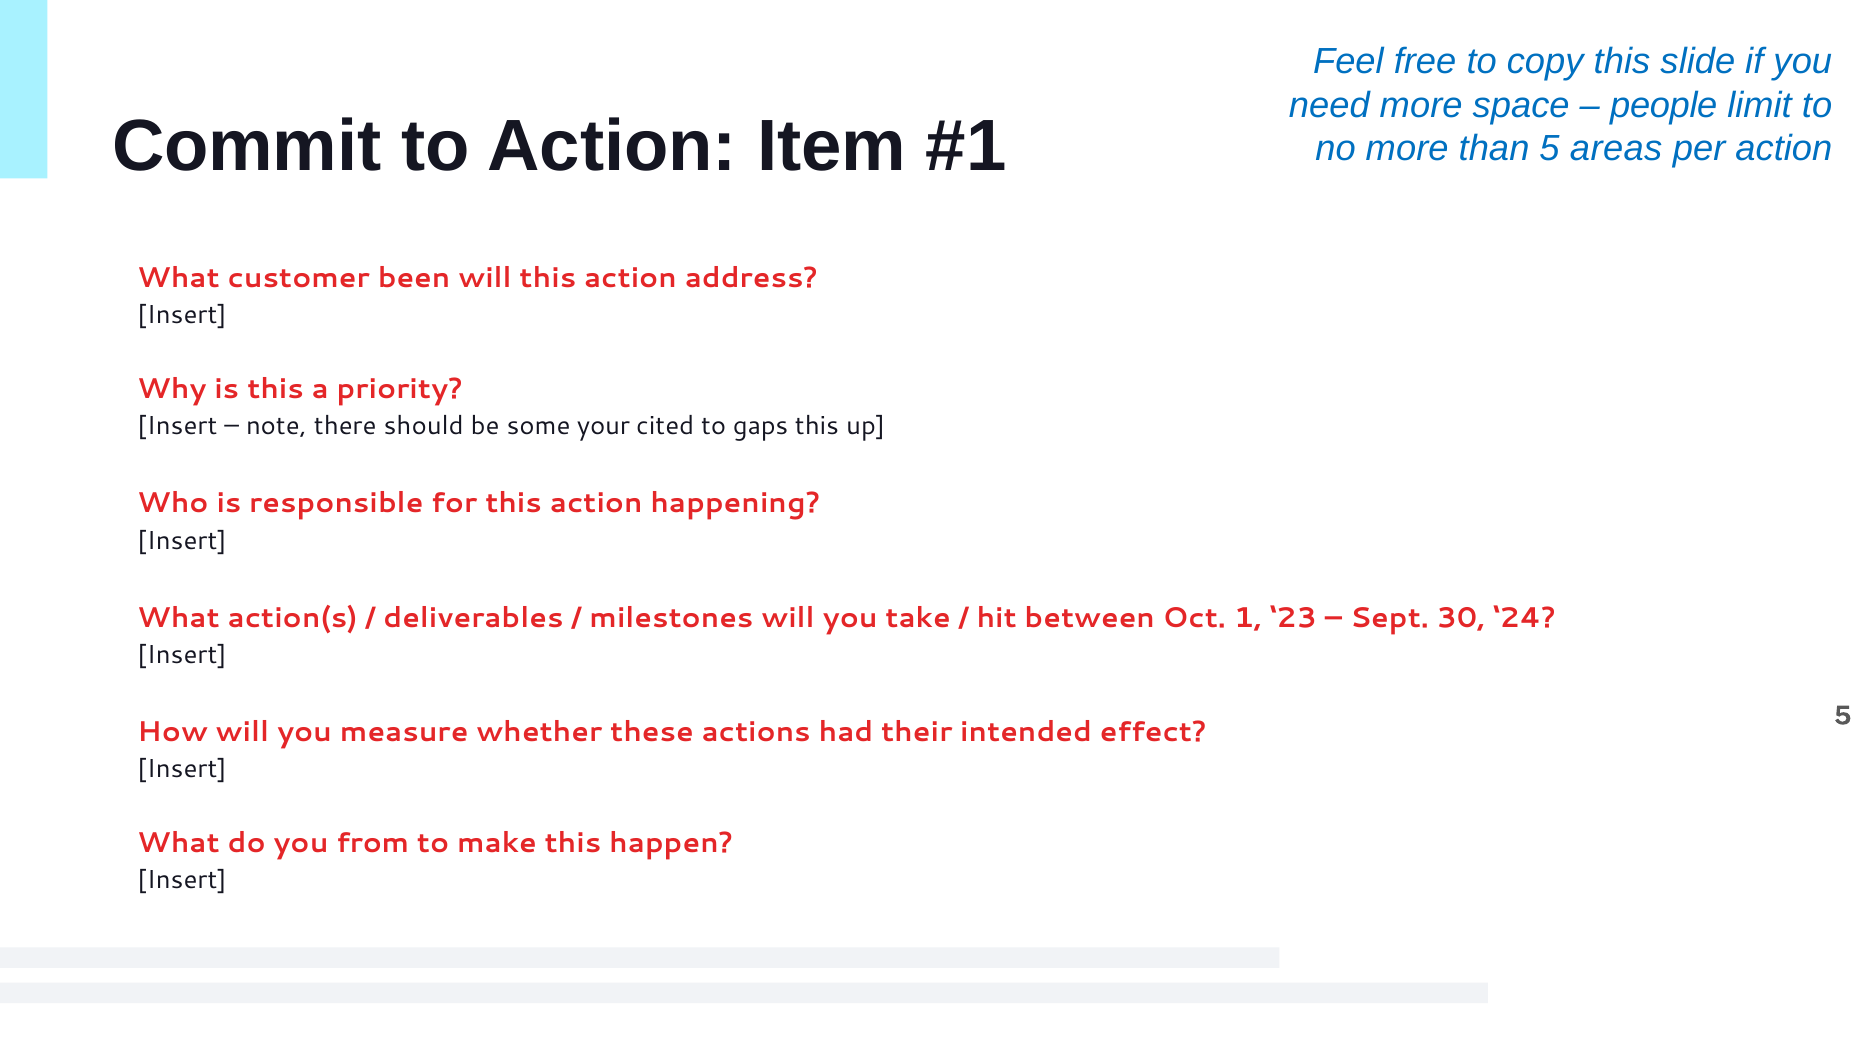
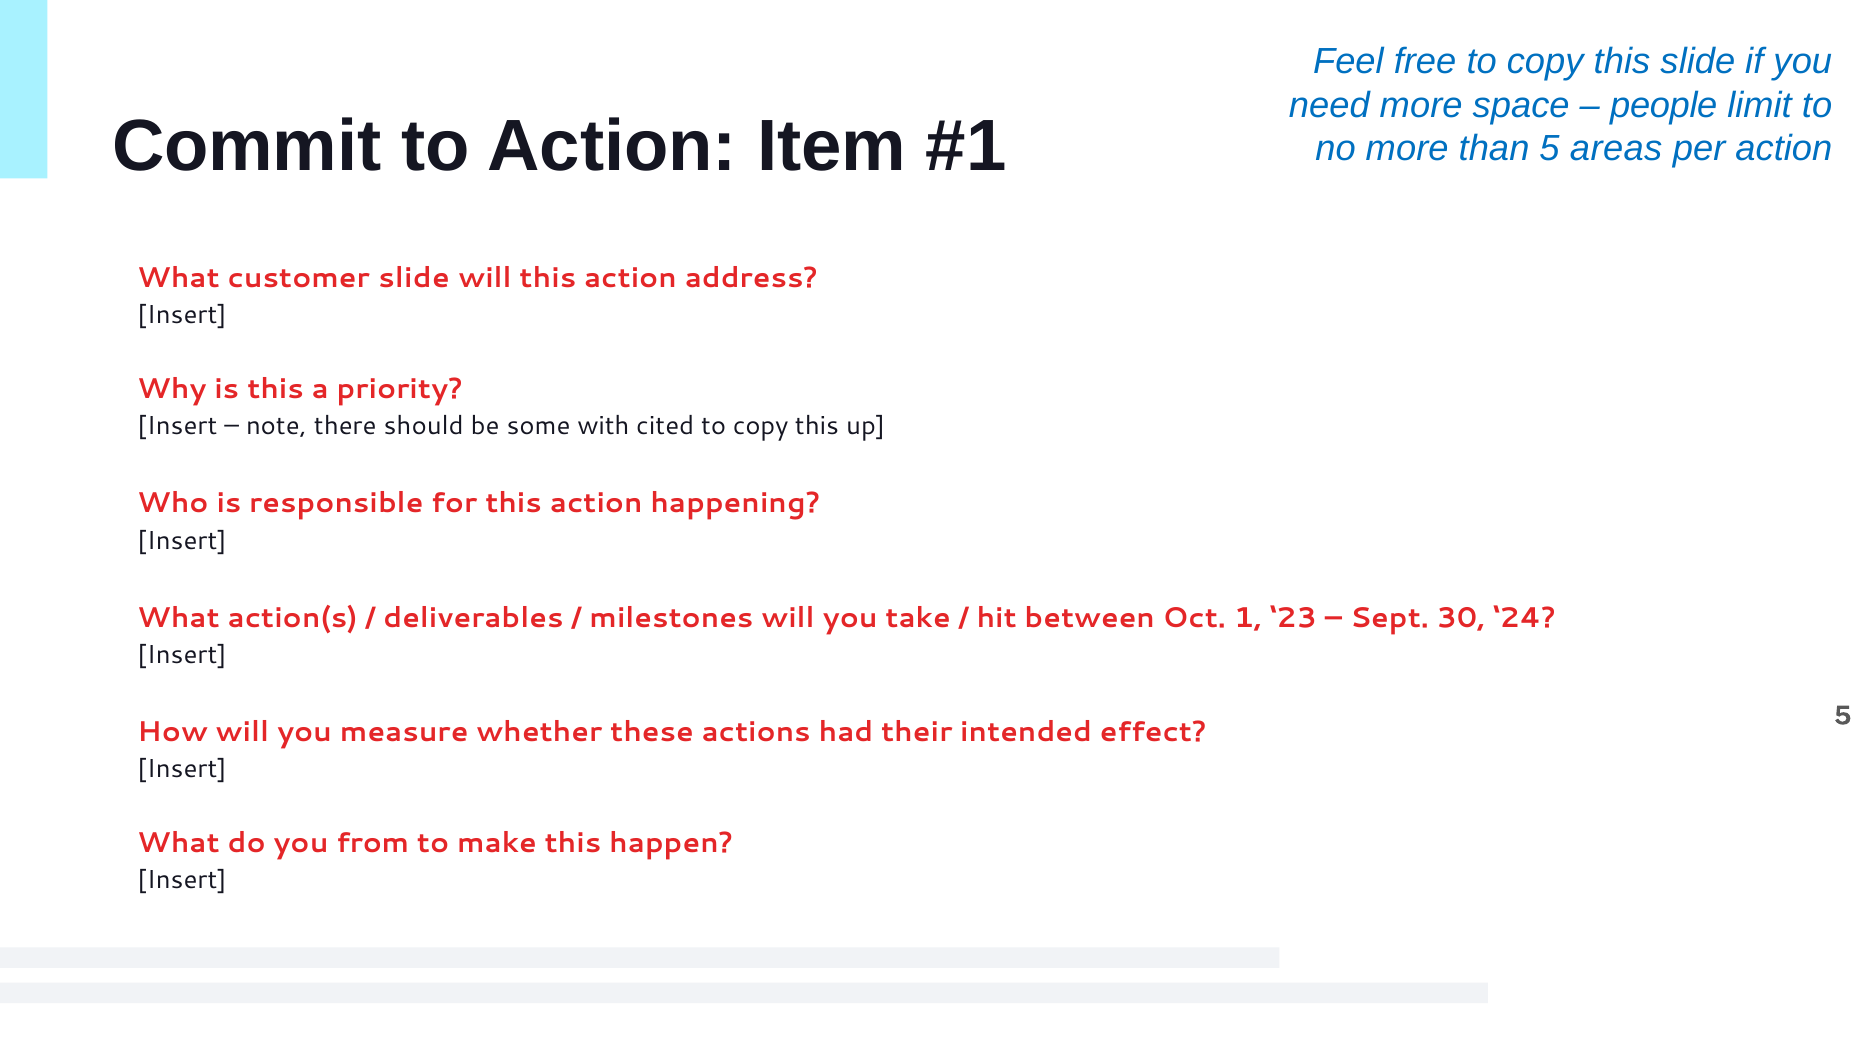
customer been: been -> slide
your: your -> with
cited to gaps: gaps -> copy
